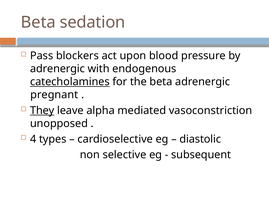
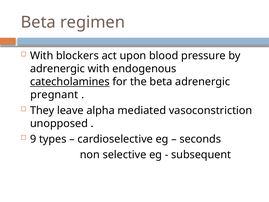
sedation: sedation -> regimen
Pass at (42, 56): Pass -> With
They underline: present -> none
4: 4 -> 9
diastolic: diastolic -> seconds
